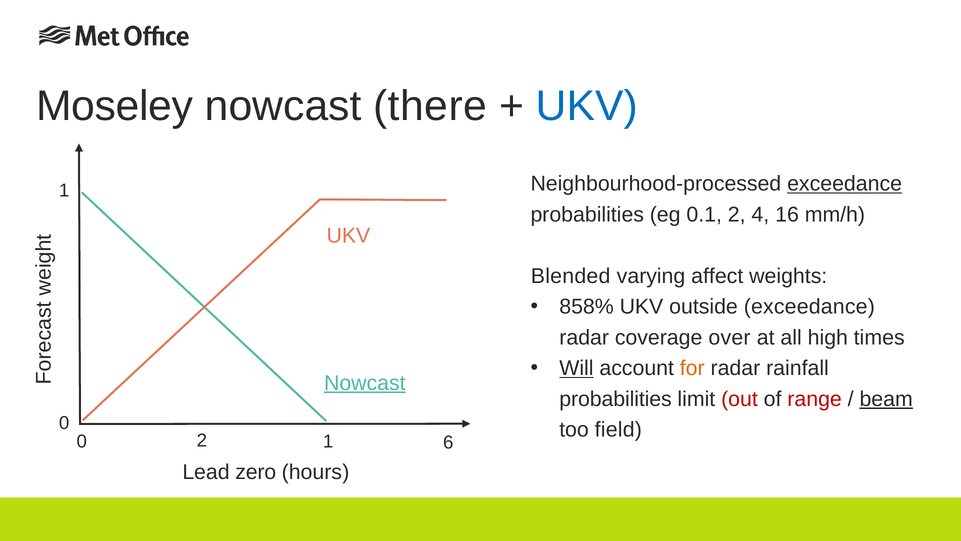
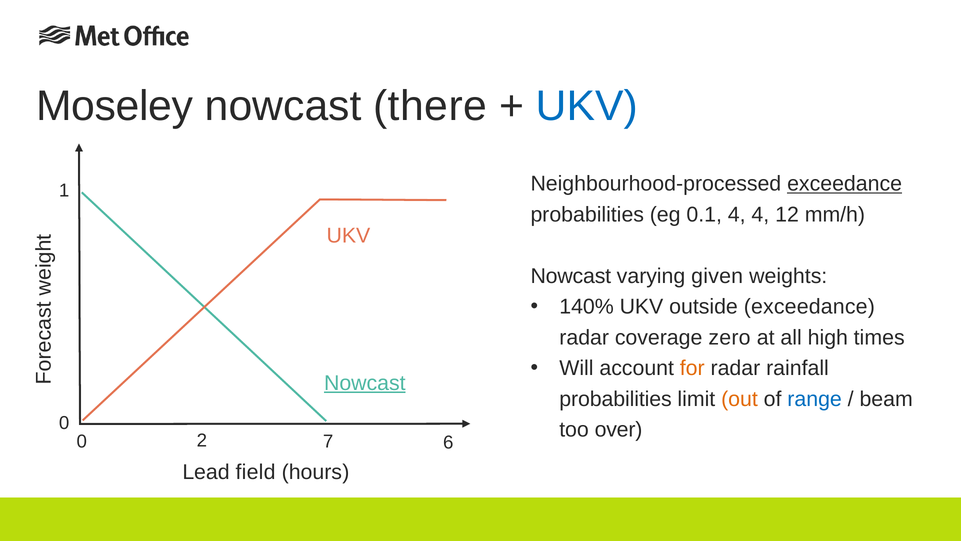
0.1 2: 2 -> 4
16: 16 -> 12
Blended at (571, 276): Blended -> Nowcast
affect: affect -> given
858%: 858% -> 140%
over: over -> zero
Will underline: present -> none
out colour: red -> orange
range colour: red -> blue
beam underline: present -> none
field: field -> over
2 1: 1 -> 7
zero: zero -> field
